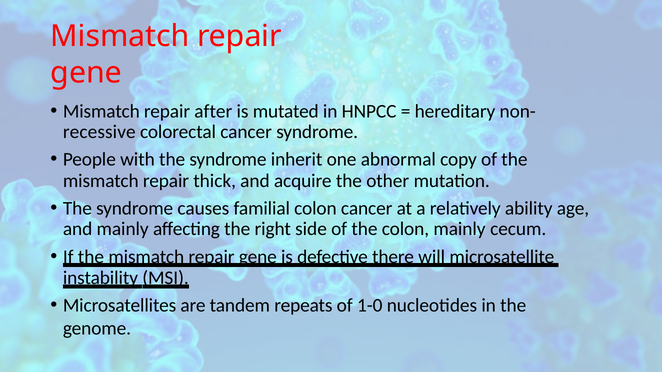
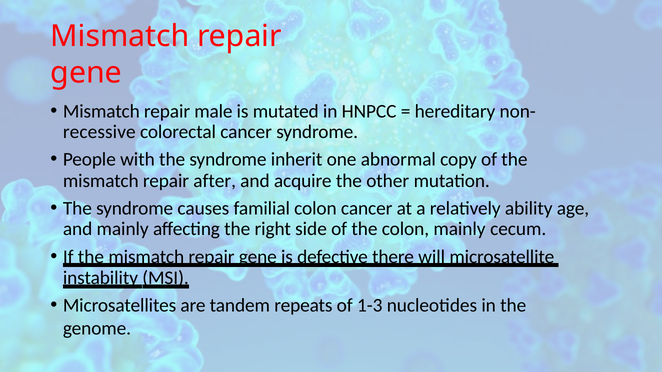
after: after -> male
thick: thick -> after
1-0: 1-0 -> 1-3
